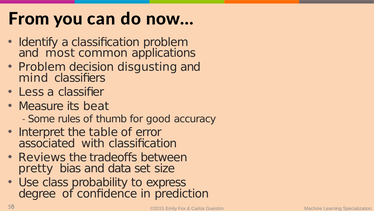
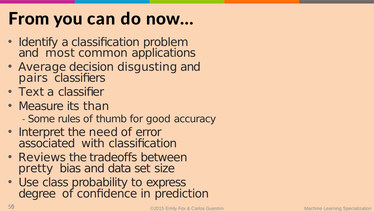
Problem at (42, 67): Problem -> Average
mind: mind -> pairs
Less: Less -> Text
beat: beat -> than
table: table -> need
